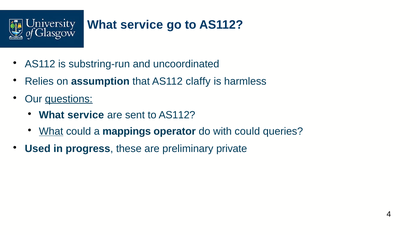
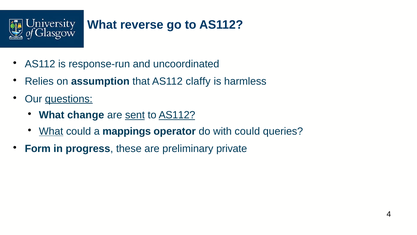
service at (142, 25): service -> reverse
substring-run: substring-run -> response-run
service at (86, 115): service -> change
sent underline: none -> present
AS112 at (177, 115) underline: none -> present
Used: Used -> Form
